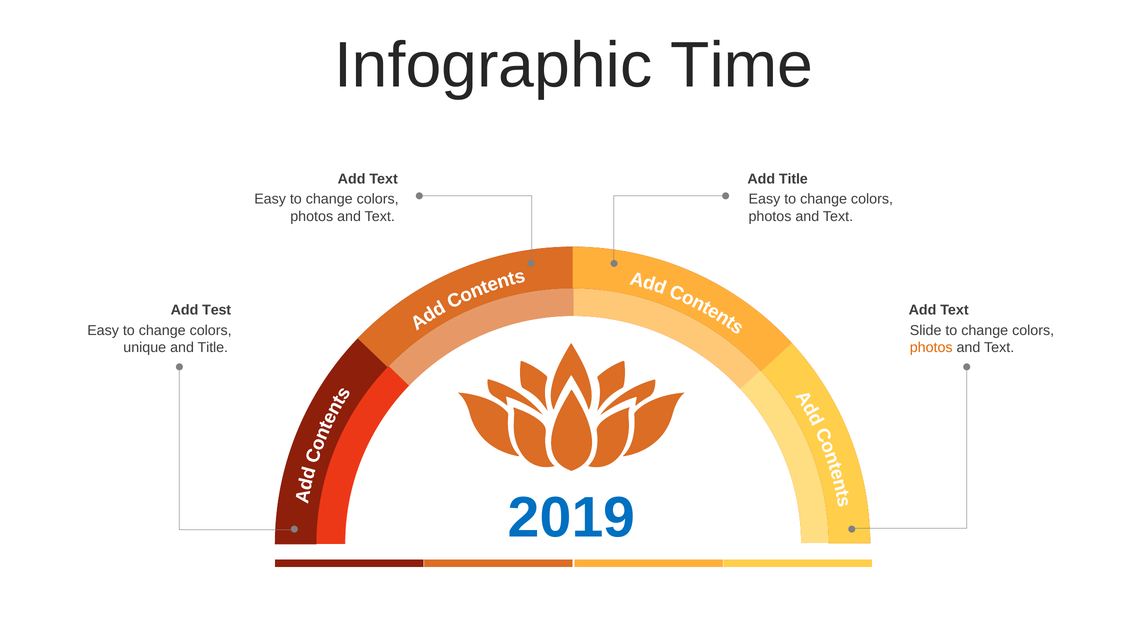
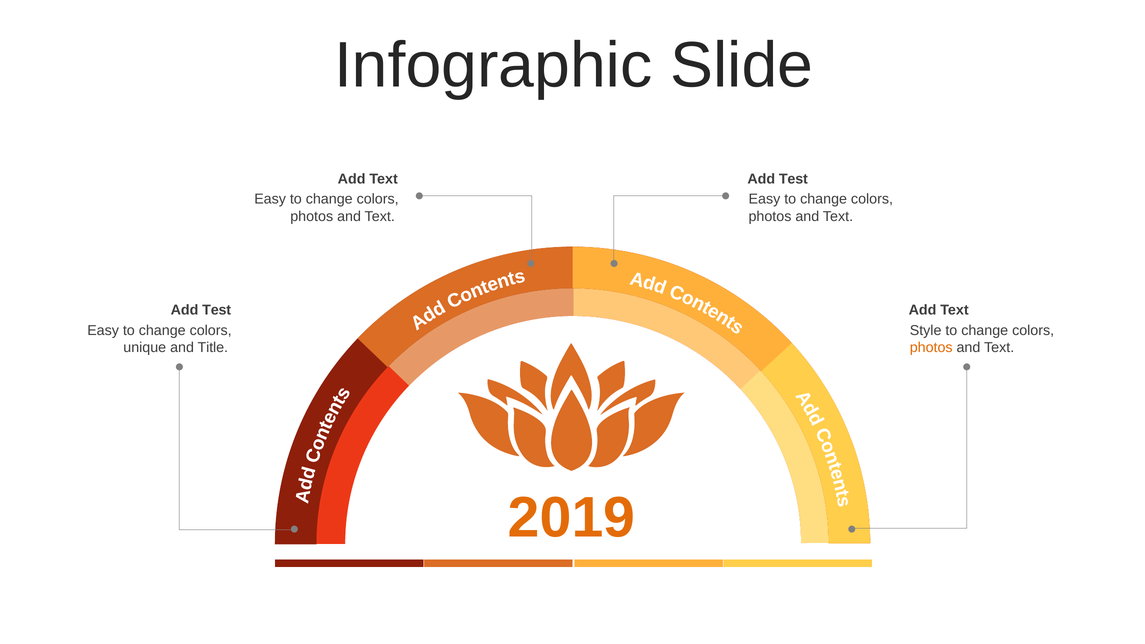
Time: Time -> Slide
Title at (793, 179): Title -> Test
Slide: Slide -> Style
2019 colour: blue -> orange
